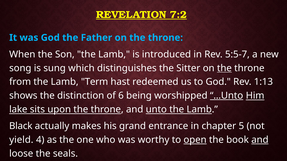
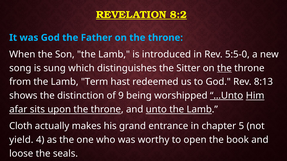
7:2: 7:2 -> 8:2
5:5-7: 5:5-7 -> 5:5-0
1:13: 1:13 -> 8:13
6: 6 -> 9
lake: lake -> afar
Black: Black -> Cloth
open underline: present -> none
and at (260, 140) underline: present -> none
